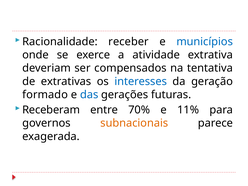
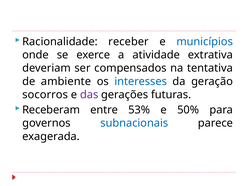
extrativas: extrativas -> ambiente
formado: formado -> socorros
das colour: blue -> purple
70%: 70% -> 53%
11%: 11% -> 50%
subnacionais colour: orange -> blue
